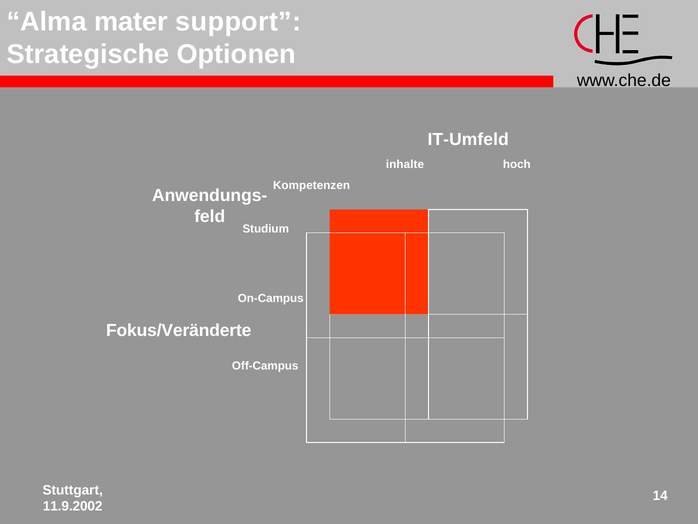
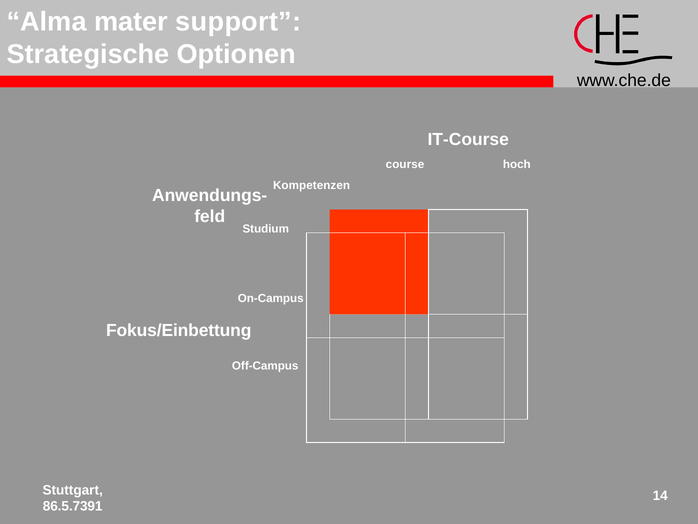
IT-Umfeld: IT-Umfeld -> IT-Course
inhalte: inhalte -> course
Fokus/Veränderte: Fokus/Veränderte -> Fokus/Einbettung
11.9.2002: 11.9.2002 -> 86.5.7391
